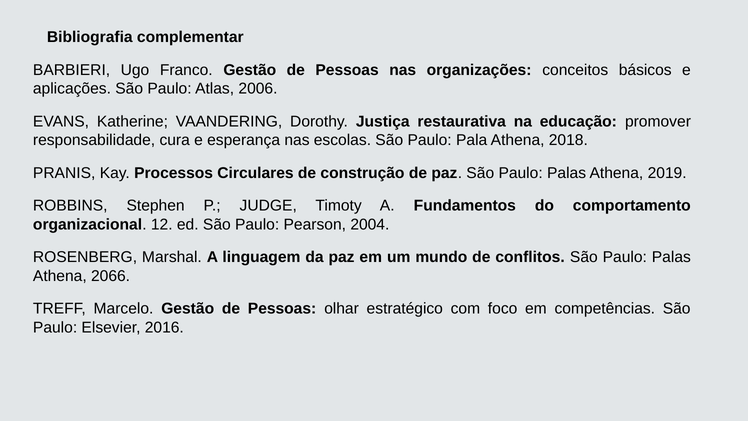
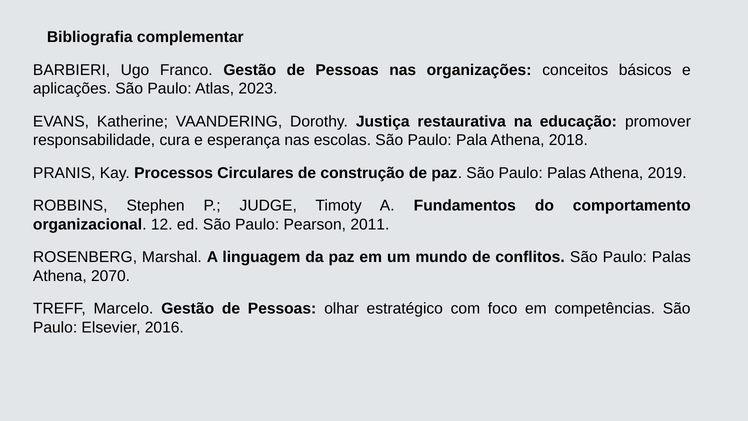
2006: 2006 -> 2023
2004: 2004 -> 2011
2066: 2066 -> 2070
